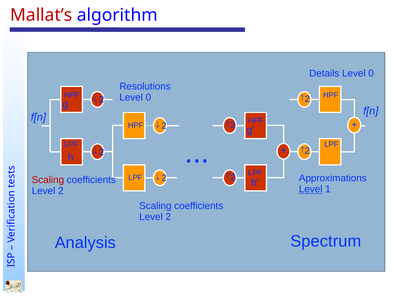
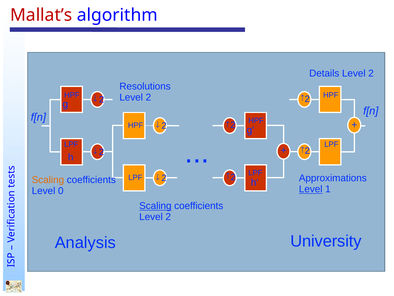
Details Level 0: 0 -> 2
0 at (148, 97): 0 -> 2
Scaling at (48, 180) colour: red -> orange
2 at (61, 191): 2 -> 0
Scaling at (155, 206) underline: none -> present
Spectrum: Spectrum -> University
